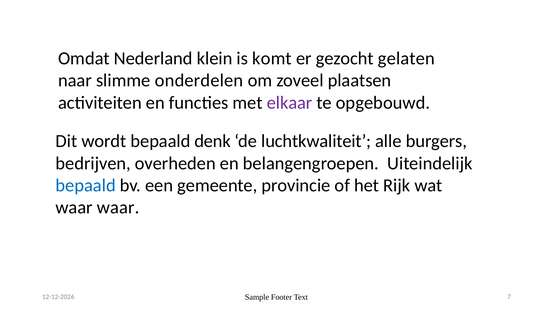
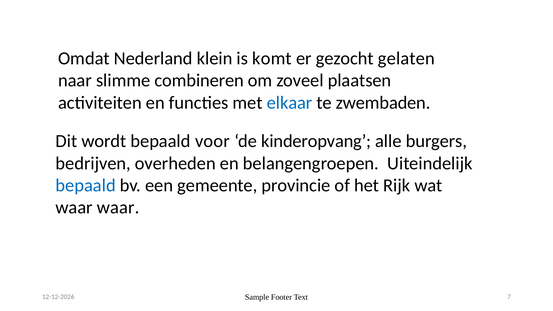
onderdelen: onderdelen -> combineren
elkaar colour: purple -> blue
opgebouwd: opgebouwd -> zwembaden
denk: denk -> voor
luchtkwaliteit: luchtkwaliteit -> kinderopvang
